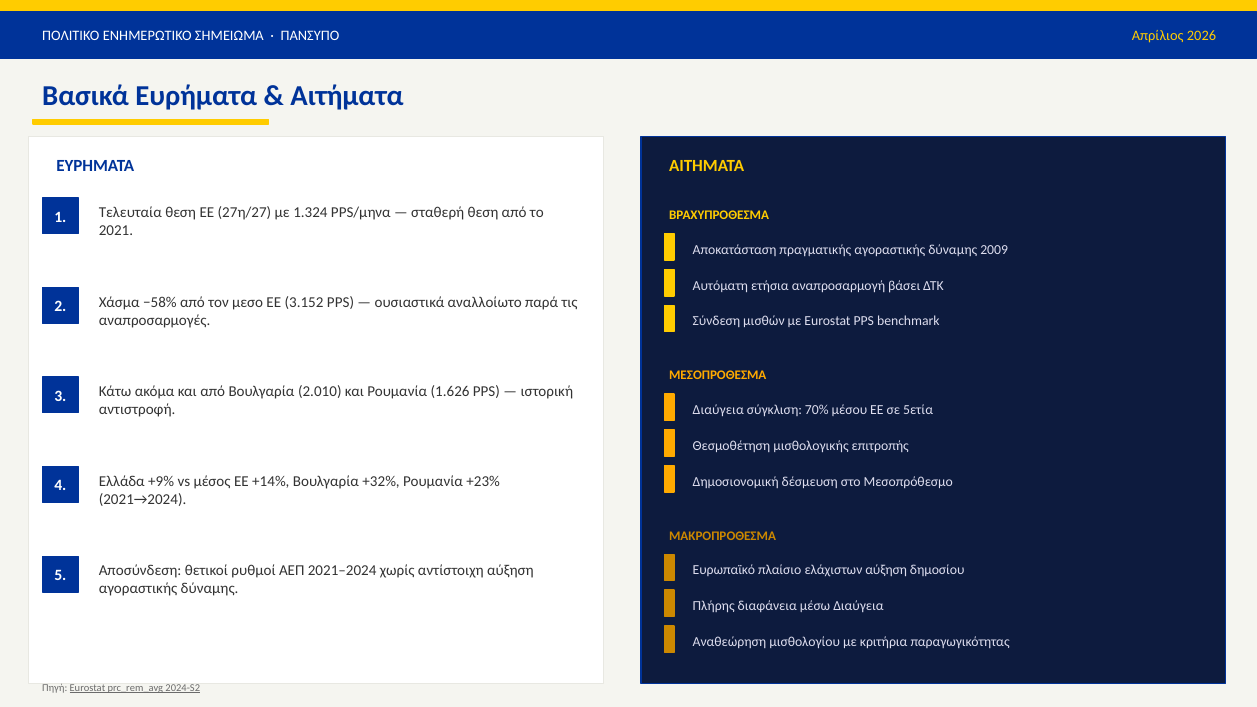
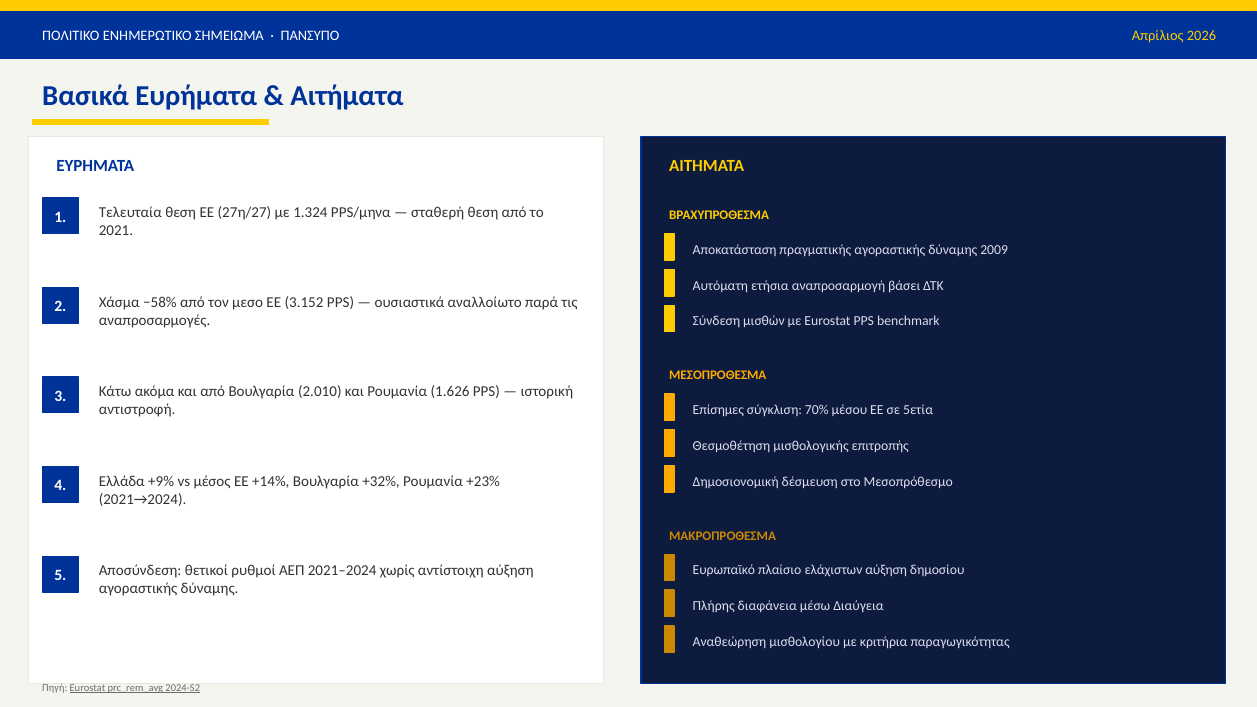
Διαύγεια at (718, 410): Διαύγεια -> Επίσημες
